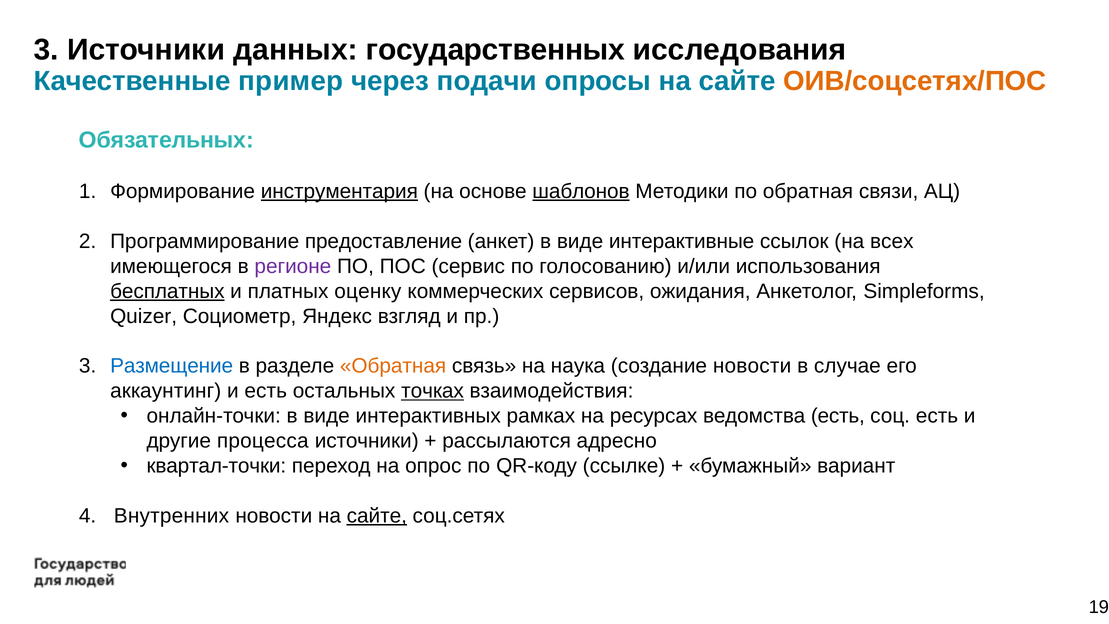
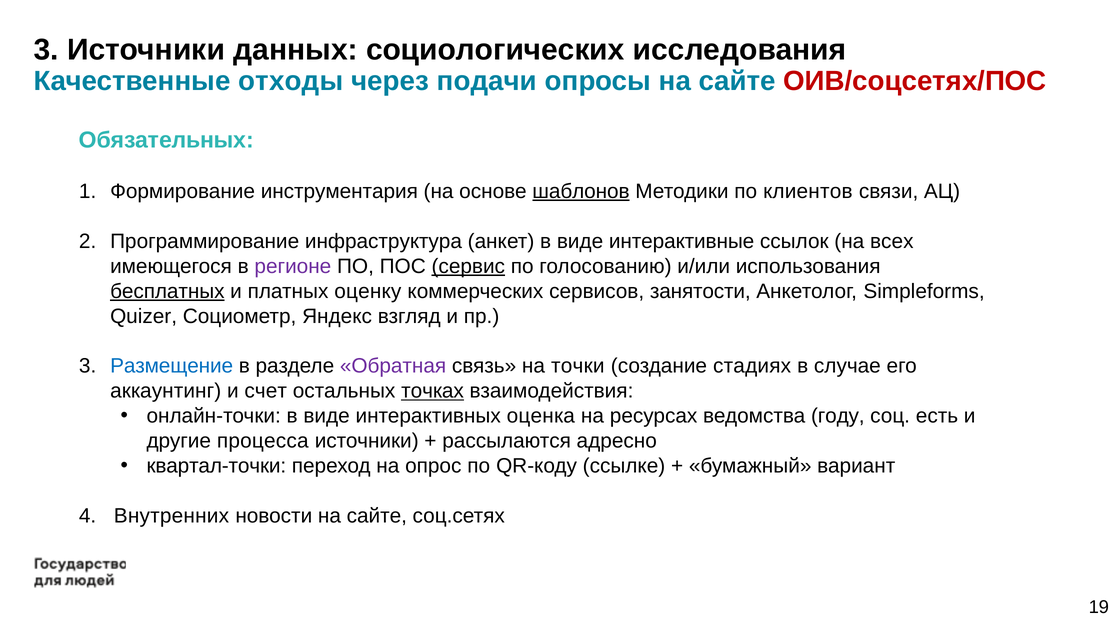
государственных: государственных -> социологических
пример: пример -> отходы
ОИВ/соцсетях/ПОС colour: orange -> red
инструментария underline: present -> none
по обратная: обратная -> клиентов
предоставление: предоставление -> инфраструктура
сервис underline: none -> present
ожидания: ожидания -> занятости
Обратная at (393, 366) colour: orange -> purple
наука: наука -> точки
создание новости: новости -> стадиях
и есть: есть -> счет
рамках: рамках -> оценка
ведомства есть: есть -> году
сайте at (377, 516) underline: present -> none
